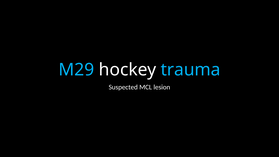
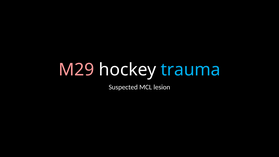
M29 colour: light blue -> pink
